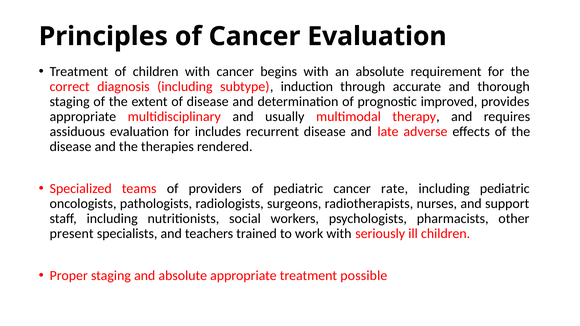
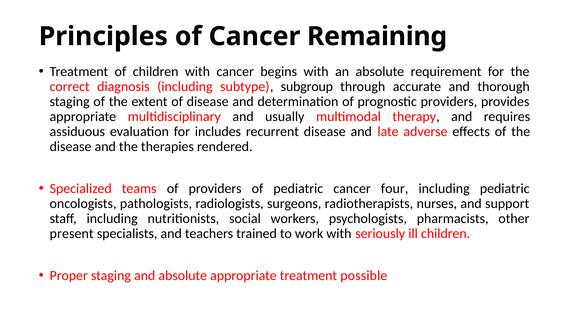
Cancer Evaluation: Evaluation -> Remaining
induction: induction -> subgroup
prognostic improved: improved -> providers
rate: rate -> four
